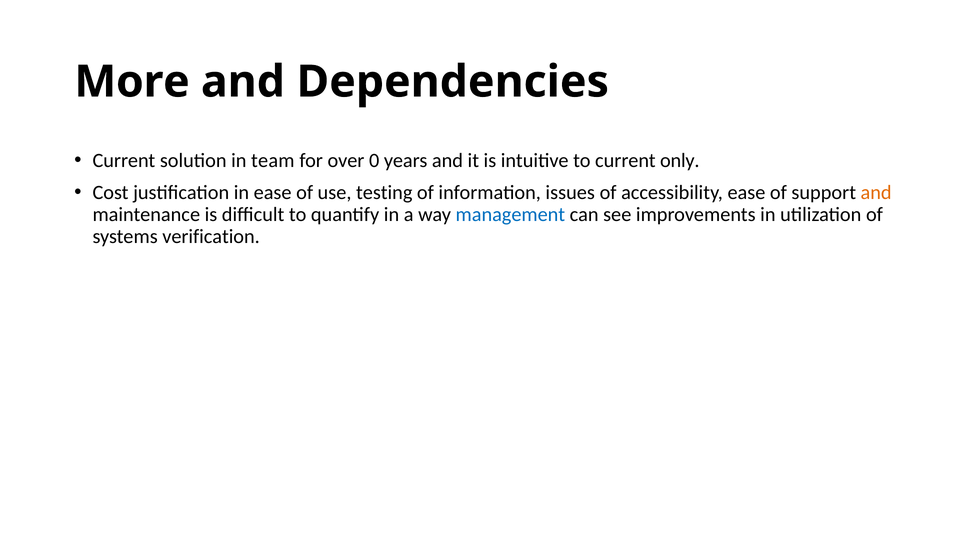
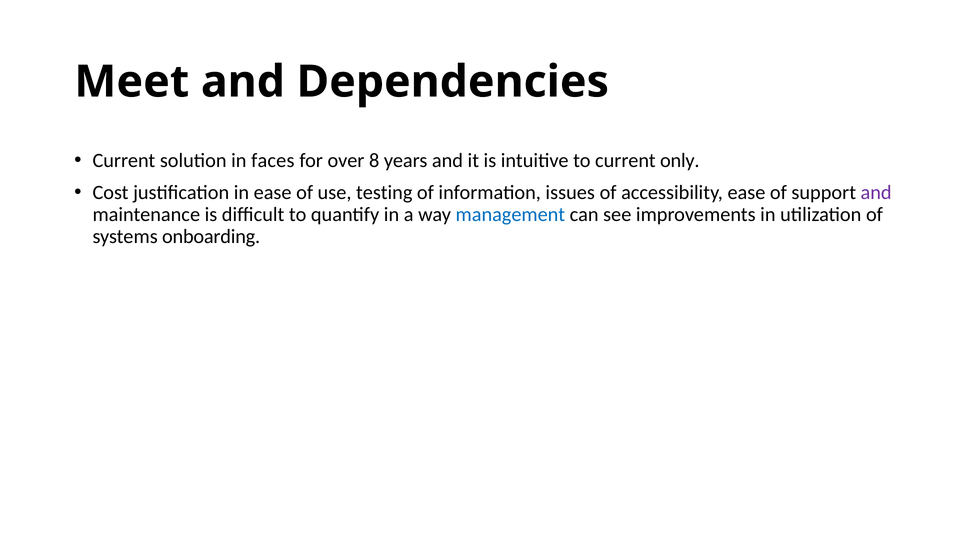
More: More -> Meet
team: team -> faces
0: 0 -> 8
and at (876, 192) colour: orange -> purple
verification: verification -> onboarding
